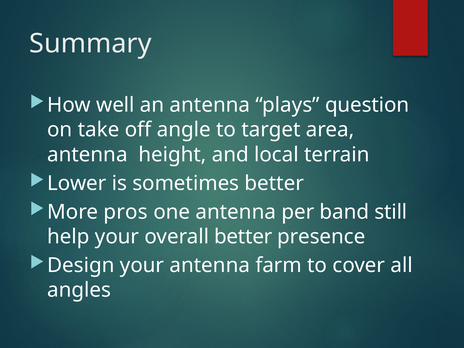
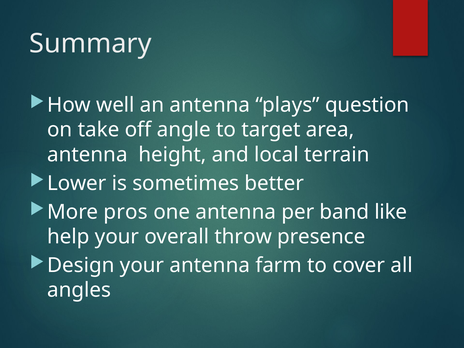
still: still -> like
overall better: better -> throw
